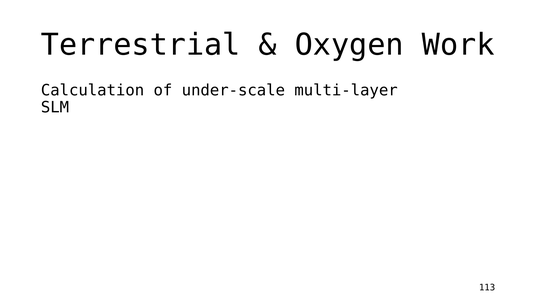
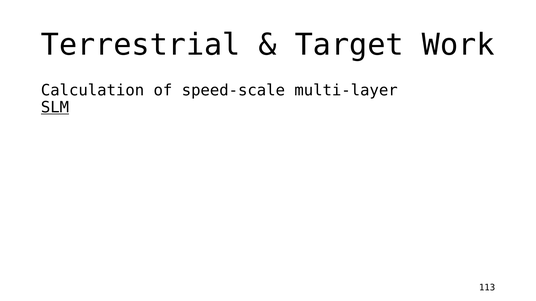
Oxygen: Oxygen -> Target
under-scale: under-scale -> speed-scale
SLM underline: none -> present
